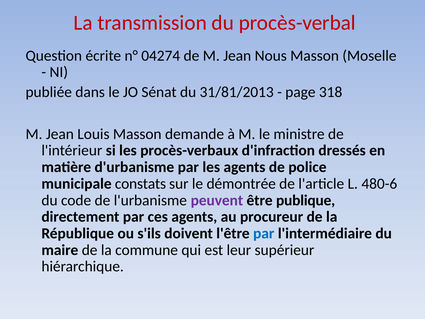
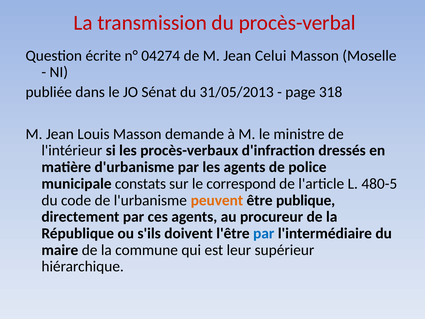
Nous: Nous -> Celui
31/81/2013: 31/81/2013 -> 31/05/2013
démontrée: démontrée -> correspond
480-6: 480-6 -> 480-5
peuvent colour: purple -> orange
